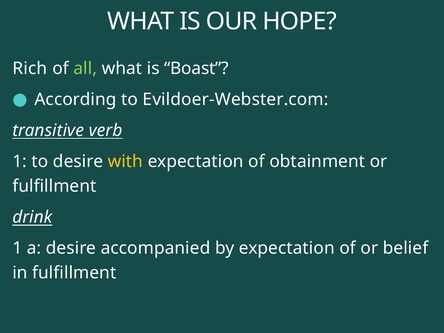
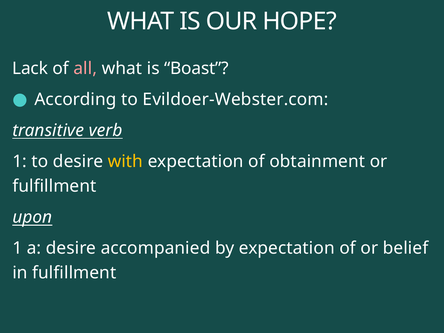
Rich: Rich -> Lack
all colour: light green -> pink
drink: drink -> upon
